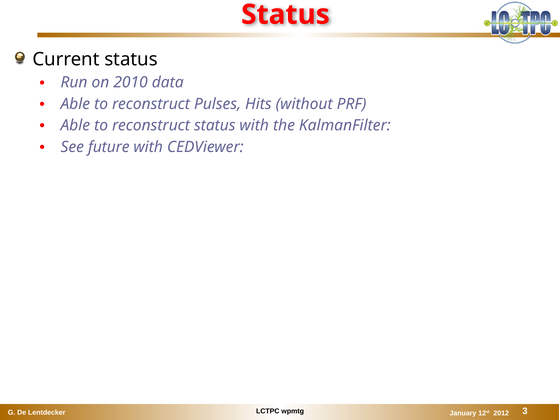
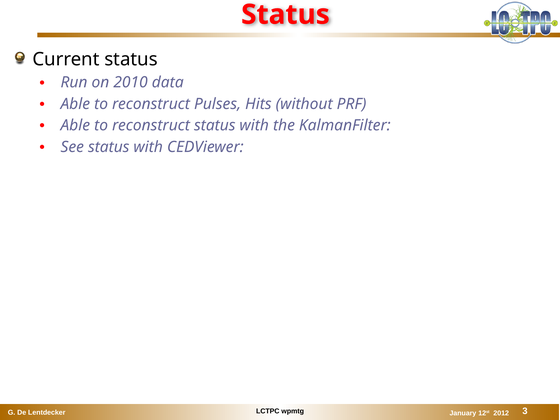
See future: future -> status
